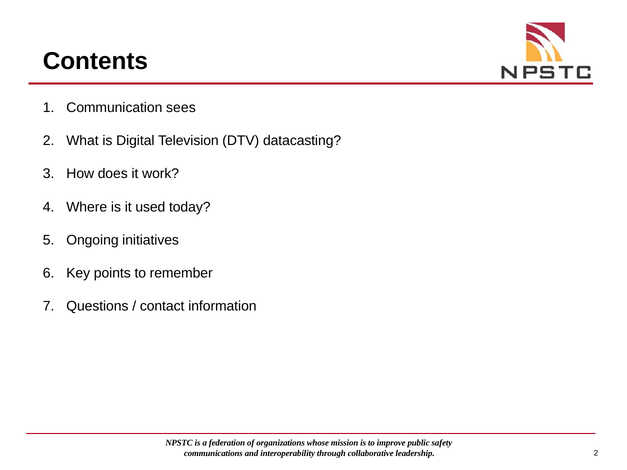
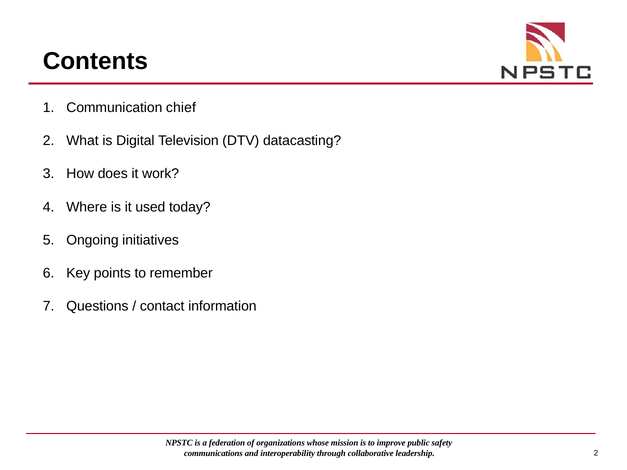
sees: sees -> chief
